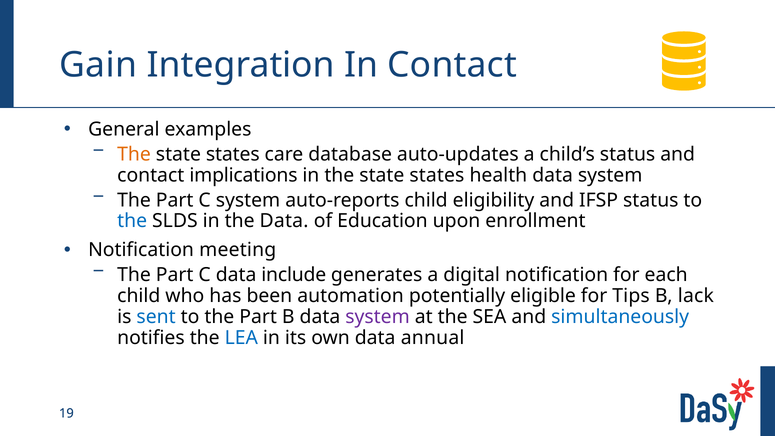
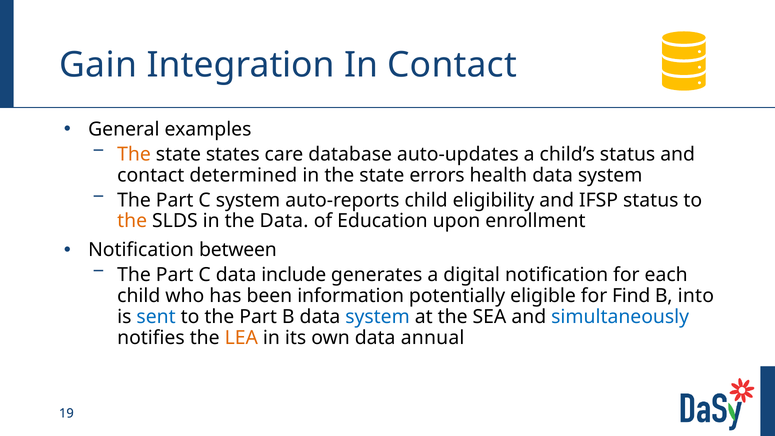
implications: implications -> determined
in the state states: states -> errors
the at (132, 221) colour: blue -> orange
meeting: meeting -> between
automation: automation -> information
Tips: Tips -> Find
lack: lack -> into
system at (378, 317) colour: purple -> blue
LEA colour: blue -> orange
